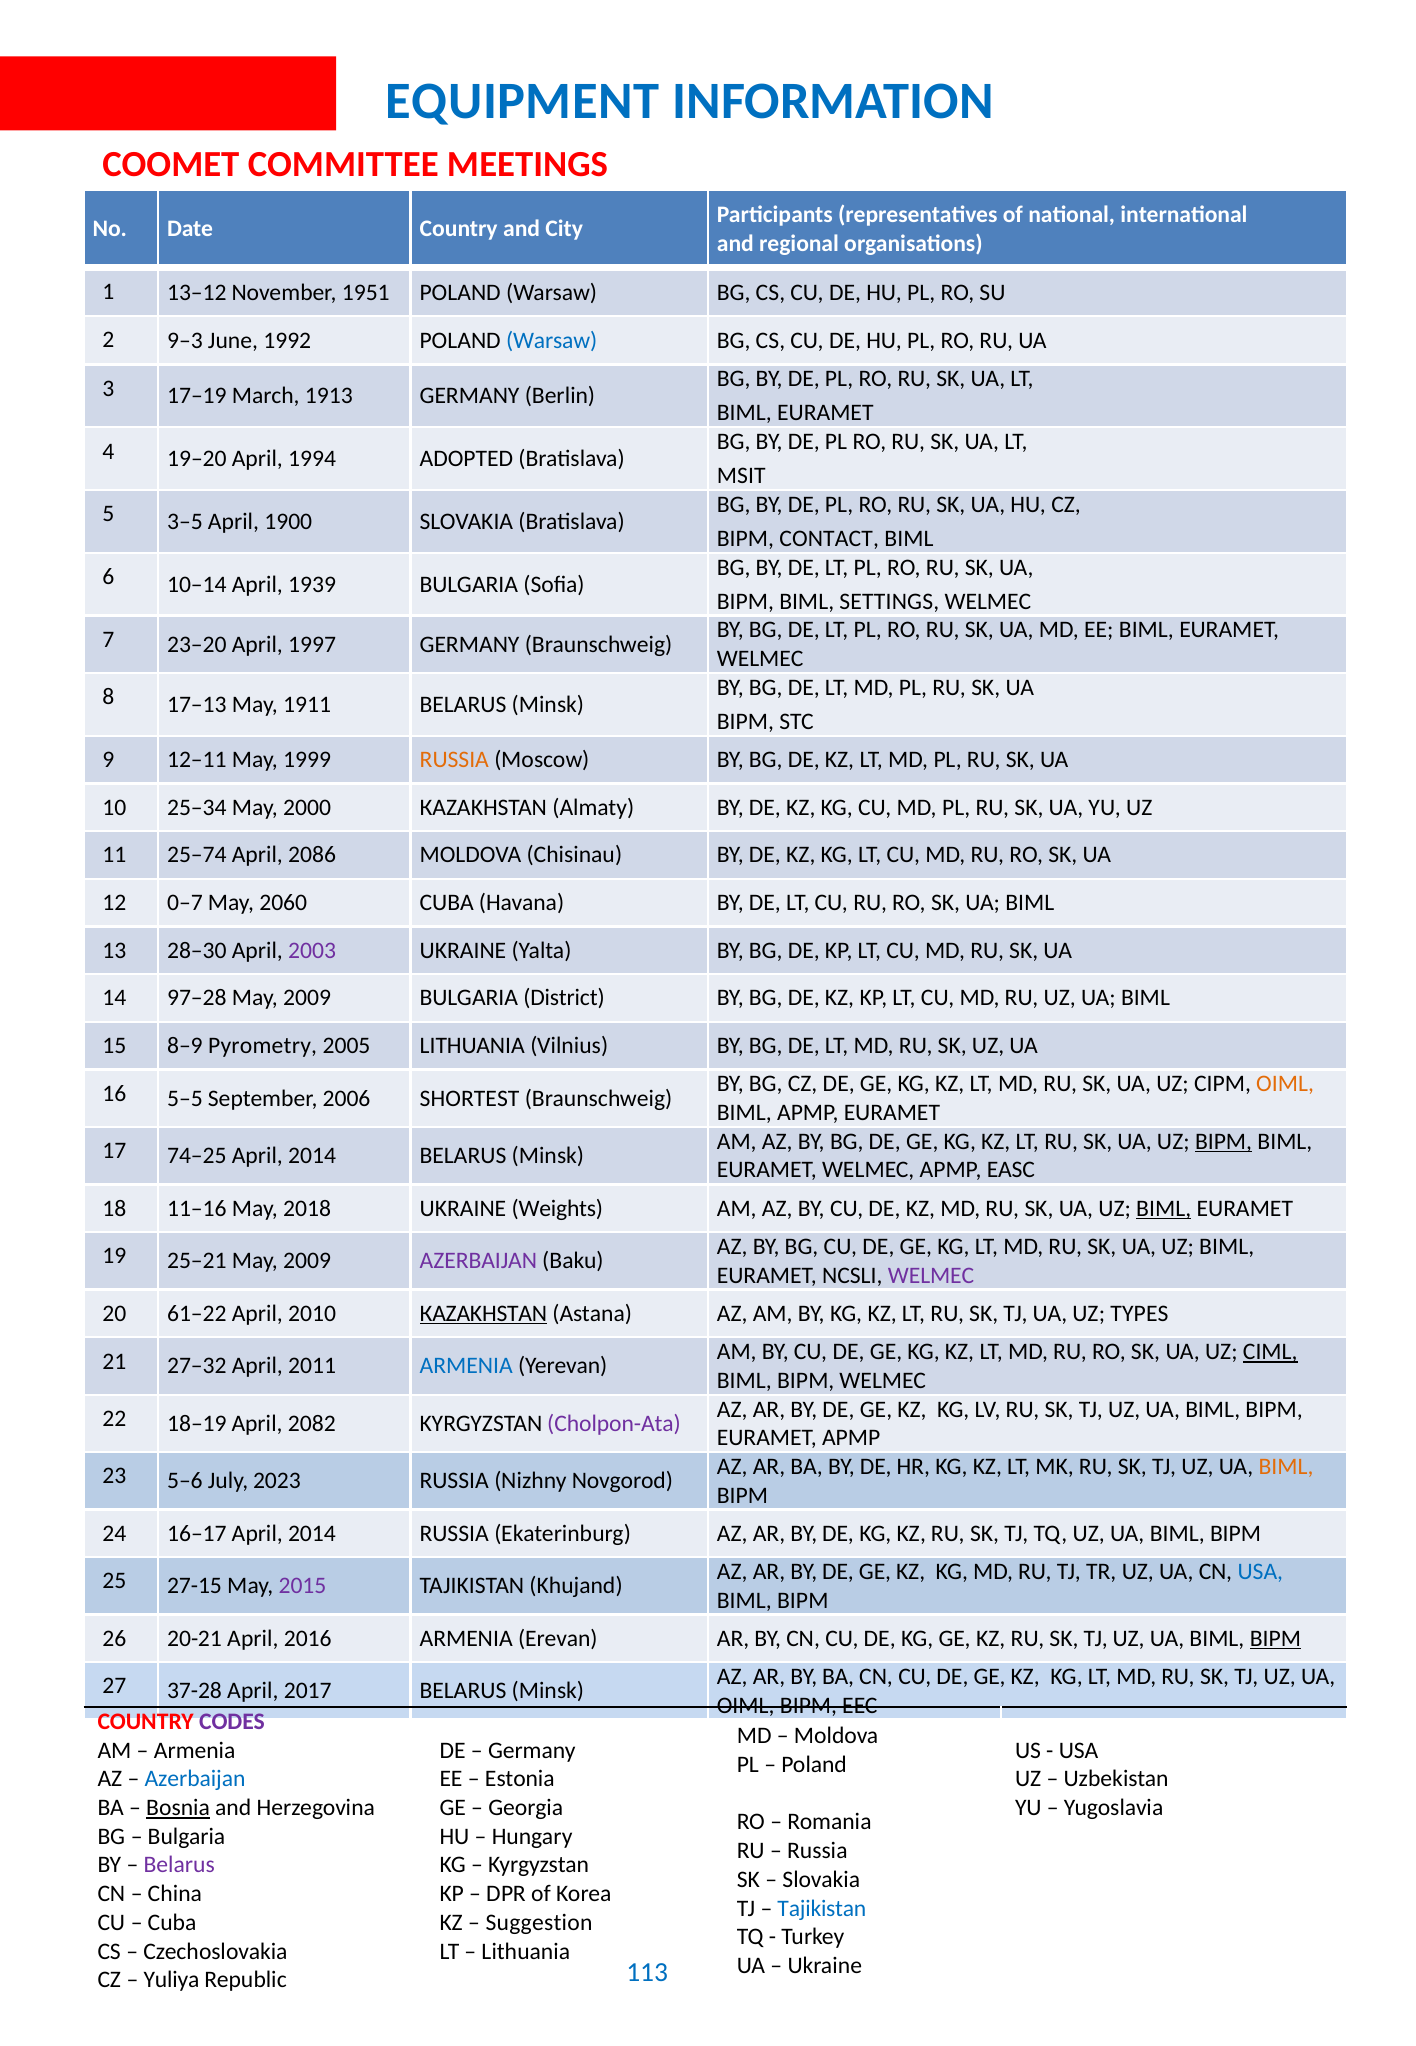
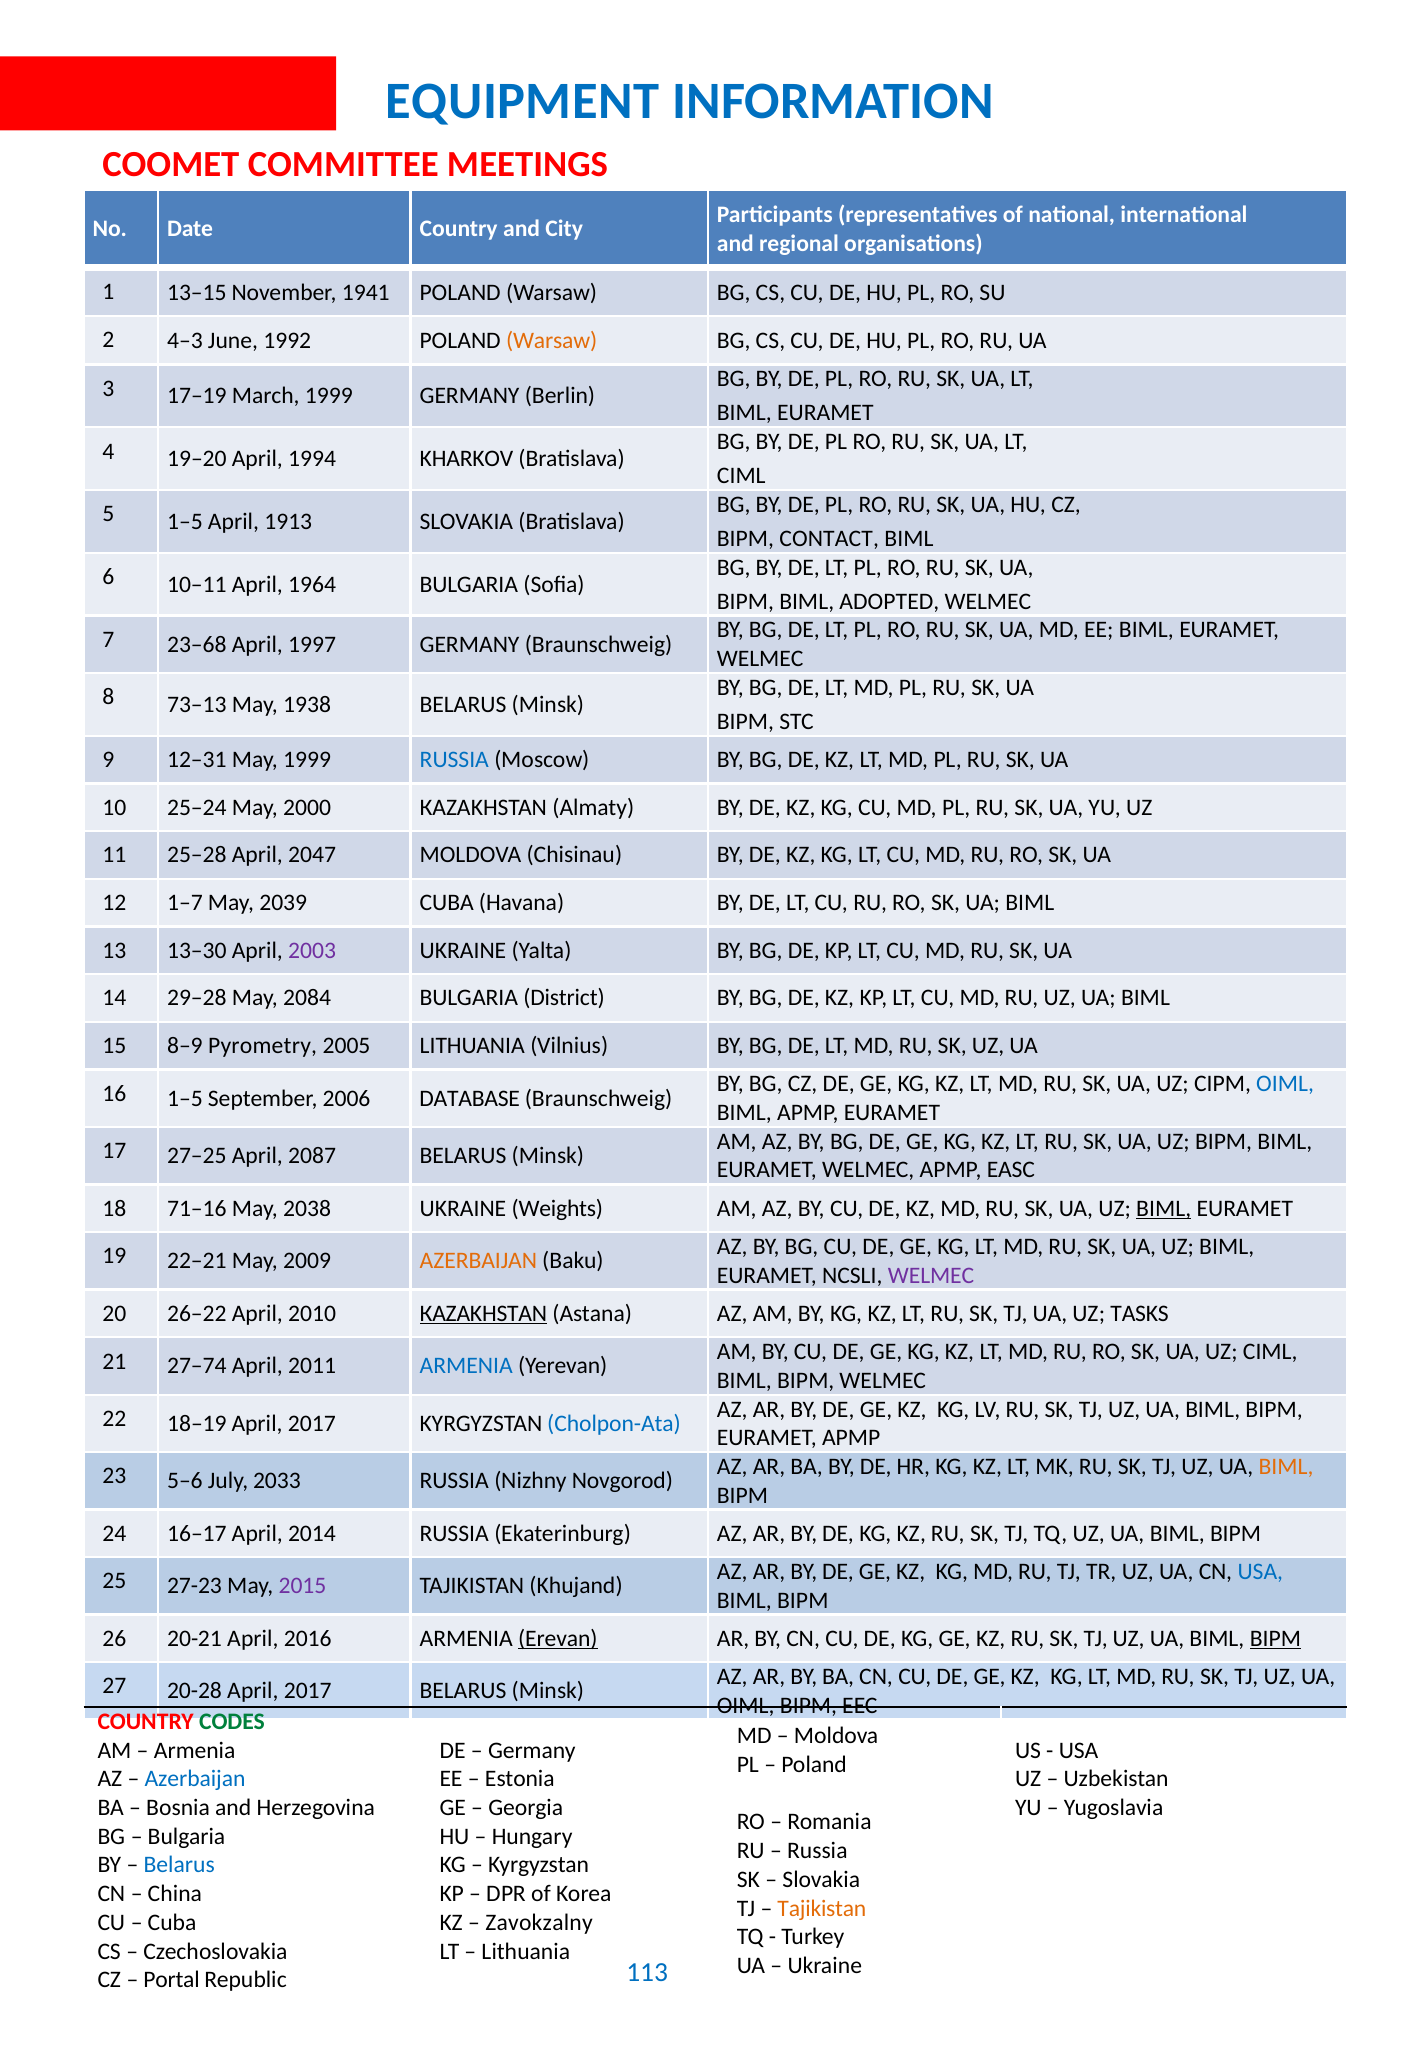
13–12: 13–12 -> 13–15
1951: 1951 -> 1941
9–3: 9–3 -> 4–3
Warsaw at (552, 340) colour: blue -> orange
March 1913: 1913 -> 1999
ADOPTED: ADOPTED -> KHARKOV
MSIT at (741, 476): MSIT -> CIML
5 3–5: 3–5 -> 1–5
1900: 1900 -> 1913
10–14: 10–14 -> 10–11
1939: 1939 -> 1964
SETTINGS: SETTINGS -> ADOPTED
23–20: 23–20 -> 23–68
17–13: 17–13 -> 73–13
1911: 1911 -> 1938
12–11: 12–11 -> 12–31
RUSSIA at (454, 760) colour: orange -> blue
25–34: 25–34 -> 25–24
25–74: 25–74 -> 25–28
2086: 2086 -> 2047
0–7: 0–7 -> 1–7
2060: 2060 -> 2039
28–30: 28–30 -> 13–30
97–28: 97–28 -> 29–28
2009 at (307, 998): 2009 -> 2084
OIML at (1285, 1084) colour: orange -> blue
16 5–5: 5–5 -> 1–5
SHORTEST: SHORTEST -> DATABASE
BIPM at (1224, 1141) underline: present -> none
74–25: 74–25 -> 27–25
2014 at (312, 1155): 2014 -> 2087
11–16: 11–16 -> 71–16
2018: 2018 -> 2038
25–21: 25–21 -> 22–21
AZERBAIJAN at (478, 1261) colour: purple -> orange
61–22: 61–22 -> 26–22
TYPES: TYPES -> TASKS
CIML at (1270, 1351) underline: present -> none
27–32: 27–32 -> 27–74
18–19 April 2082: 2082 -> 2017
Cholpon-Ata colour: purple -> blue
2023: 2023 -> 2033
27-15: 27-15 -> 27-23
Erevan underline: none -> present
37-28: 37-28 -> 20-28
CODES colour: purple -> green
Bosnia underline: present -> none
Belarus at (179, 1865) colour: purple -> blue
Tajikistan at (822, 1908) colour: blue -> orange
Suggestion: Suggestion -> Zavokzalny
Yuliya: Yuliya -> Portal
